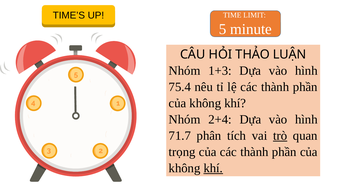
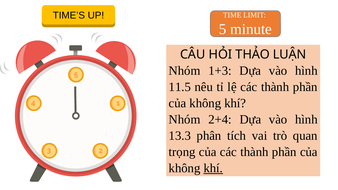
75.4: 75.4 -> 11.5
71.7: 71.7 -> 13.3
trò underline: present -> none
